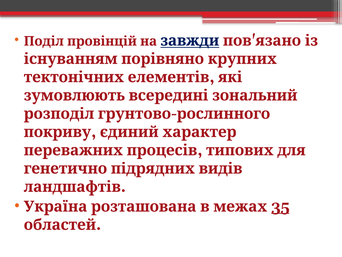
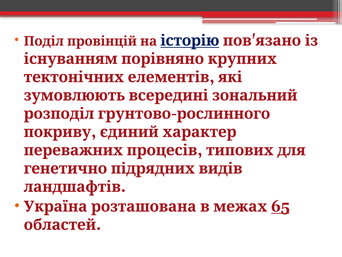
завжди: завжди -> історію
35: 35 -> 65
